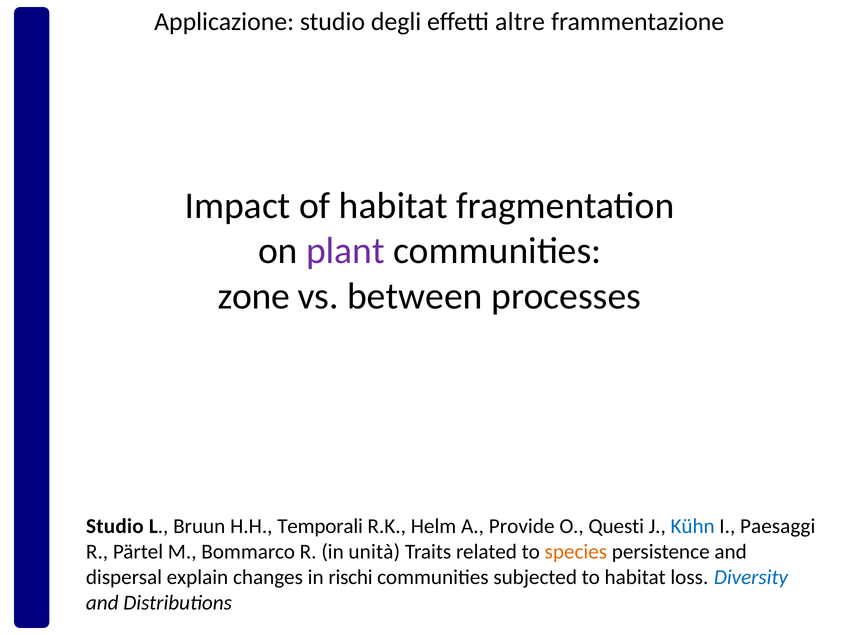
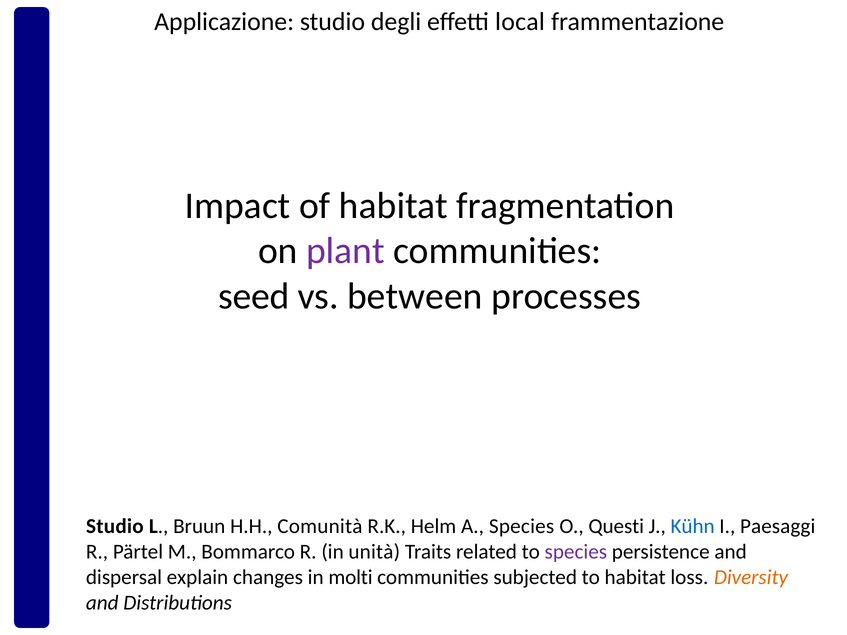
altre: altre -> local
zone: zone -> seed
Temporali: Temporali -> Comunità
A Provide: Provide -> Species
species at (576, 552) colour: orange -> purple
rischi: rischi -> molti
Diversity colour: blue -> orange
